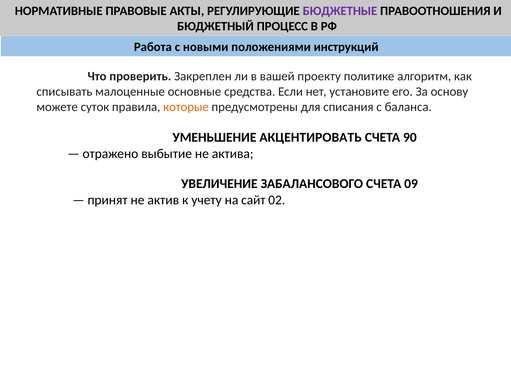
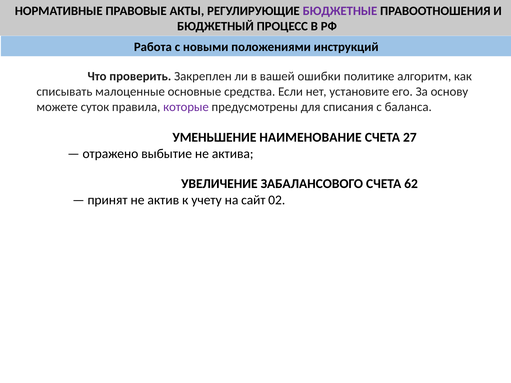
проекту: проекту -> ошибки
которые colour: orange -> purple
АКЦЕНТИРОВАТЬ: АКЦЕНТИРОВАТЬ -> НАИМЕНОВАНИЕ
90: 90 -> 27
09: 09 -> 62
